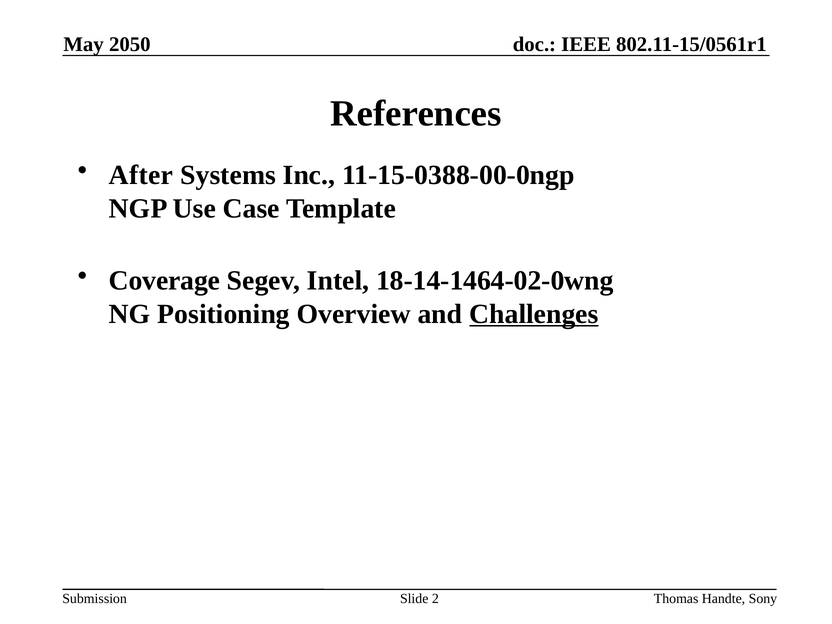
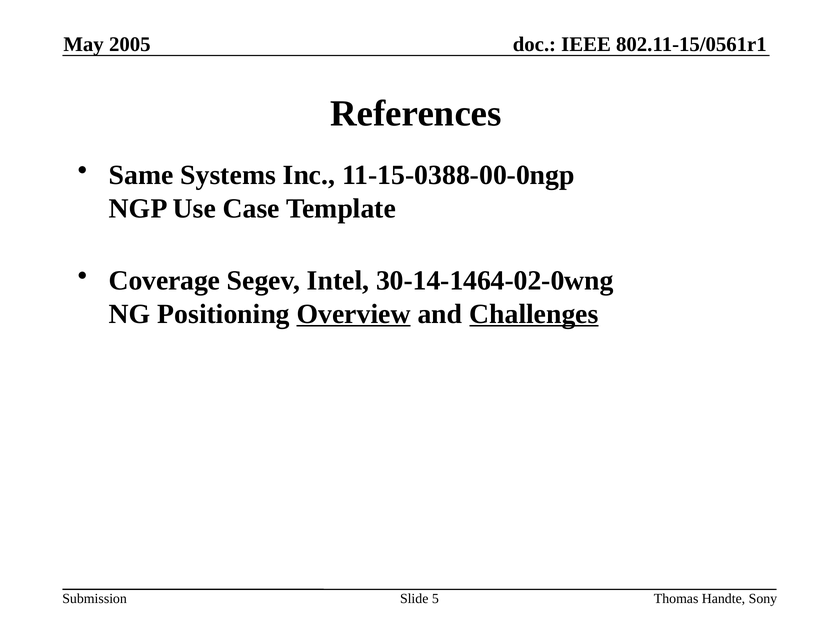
2050: 2050 -> 2005
After: After -> Same
18-14-1464-02-0wng: 18-14-1464-02-0wng -> 30-14-1464-02-0wng
Overview underline: none -> present
2: 2 -> 5
